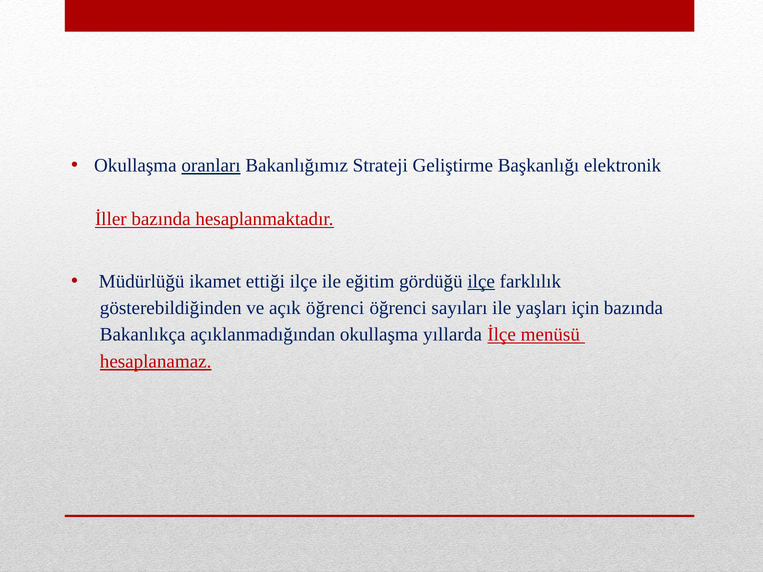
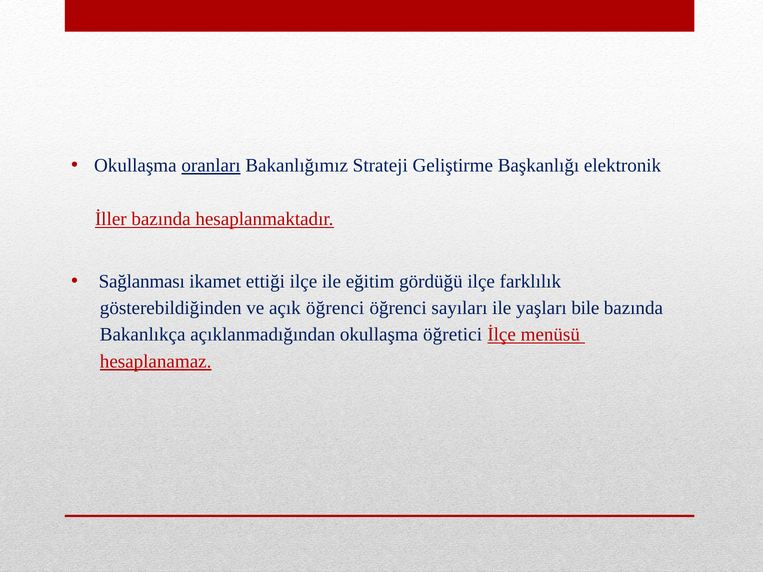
Müdürlüğü: Müdürlüğü -> Sağlanması
ilçe at (481, 281) underline: present -> none
için: için -> bile
yıllarda: yıllarda -> öğretici
